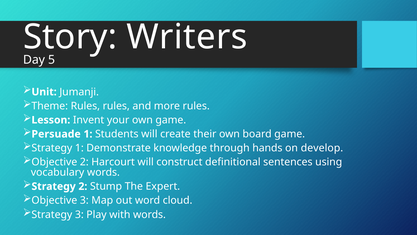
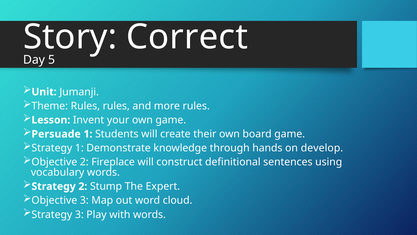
Writers: Writers -> Correct
Harcourt: Harcourt -> Fireplace
